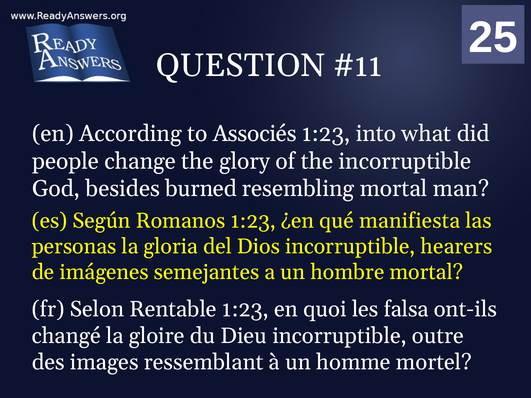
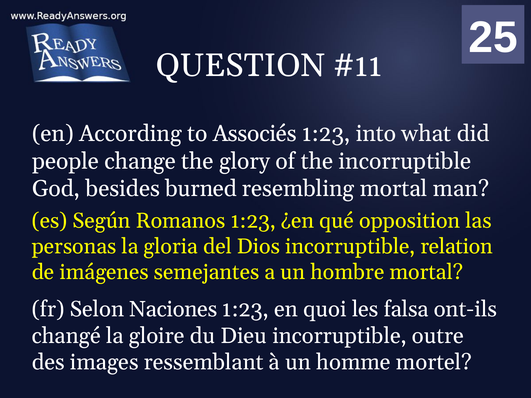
manifiesta: manifiesta -> opposition
hearers: hearers -> relation
Rentable: Rentable -> Naciones
